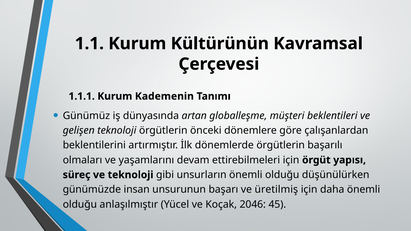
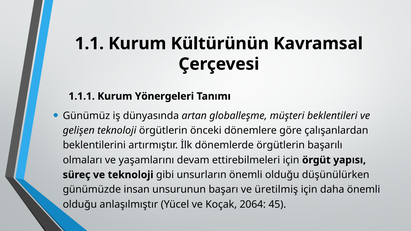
Kademenin: Kademenin -> Yönergeleri
2046: 2046 -> 2064
